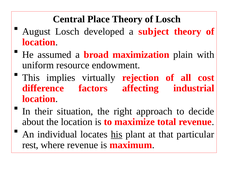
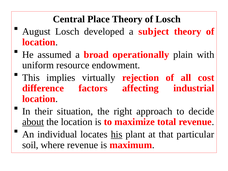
maximization: maximization -> operationally
about underline: none -> present
rest: rest -> soil
